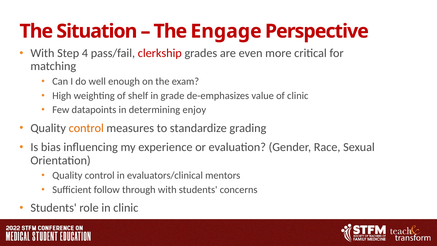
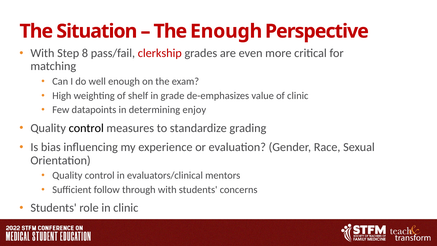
The Engage: Engage -> Enough
4: 4 -> 8
control at (86, 128) colour: orange -> black
